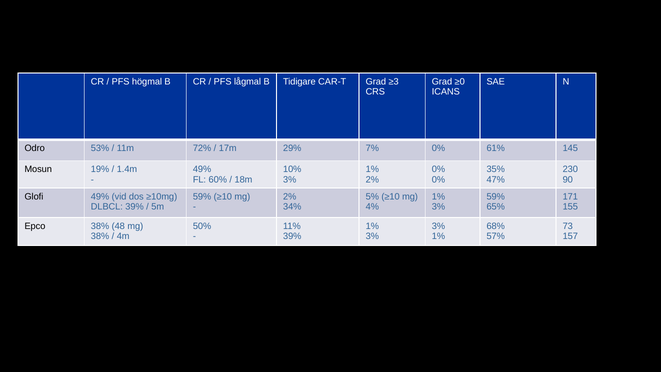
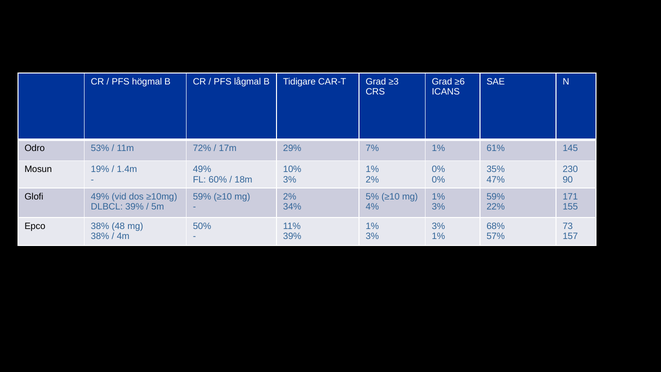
≥0: ≥0 -> ≥6
7% 0%: 0% -> 1%
65%: 65% -> 22%
